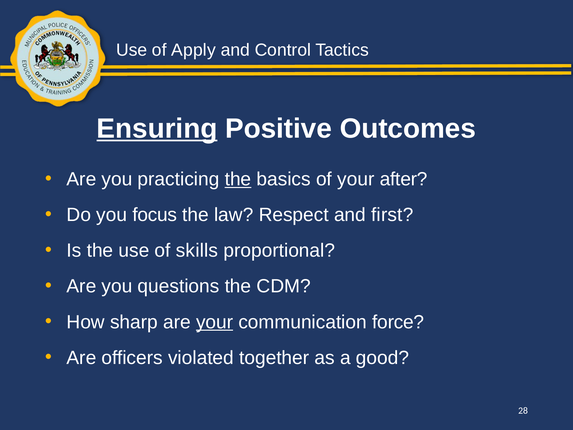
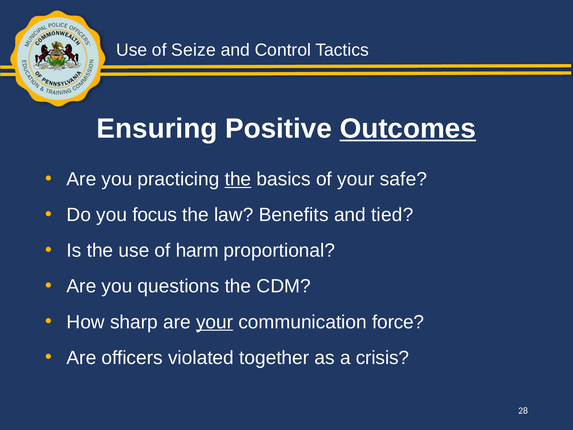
Apply: Apply -> Seize
Ensuring underline: present -> none
Outcomes underline: none -> present
after: after -> safe
Respect: Respect -> Benefits
first: first -> tied
skills: skills -> harm
good: good -> crisis
